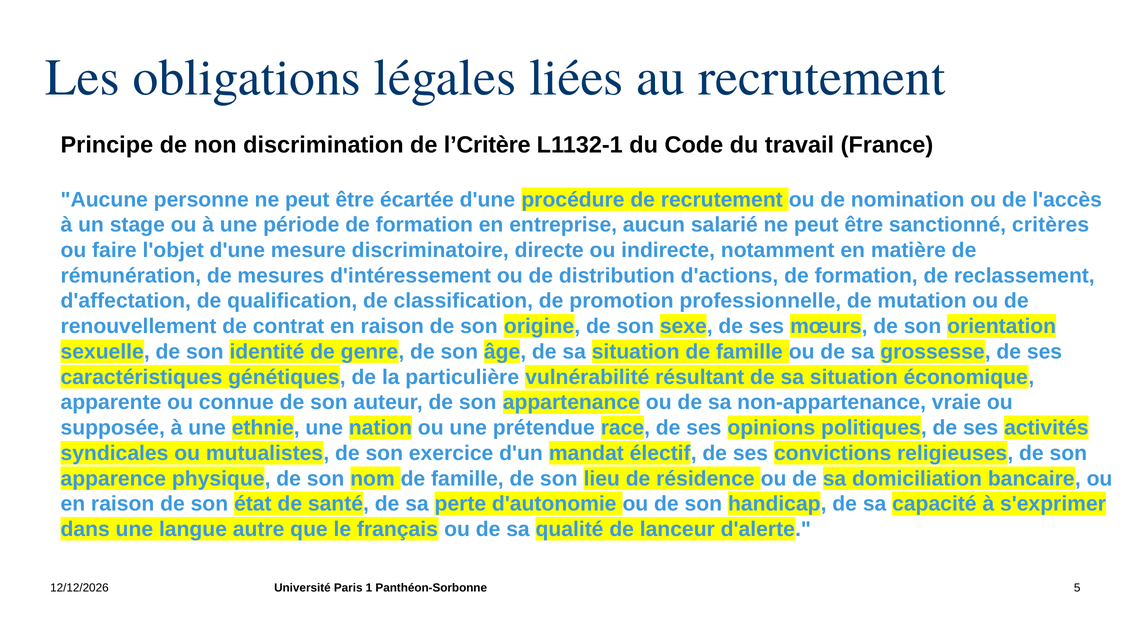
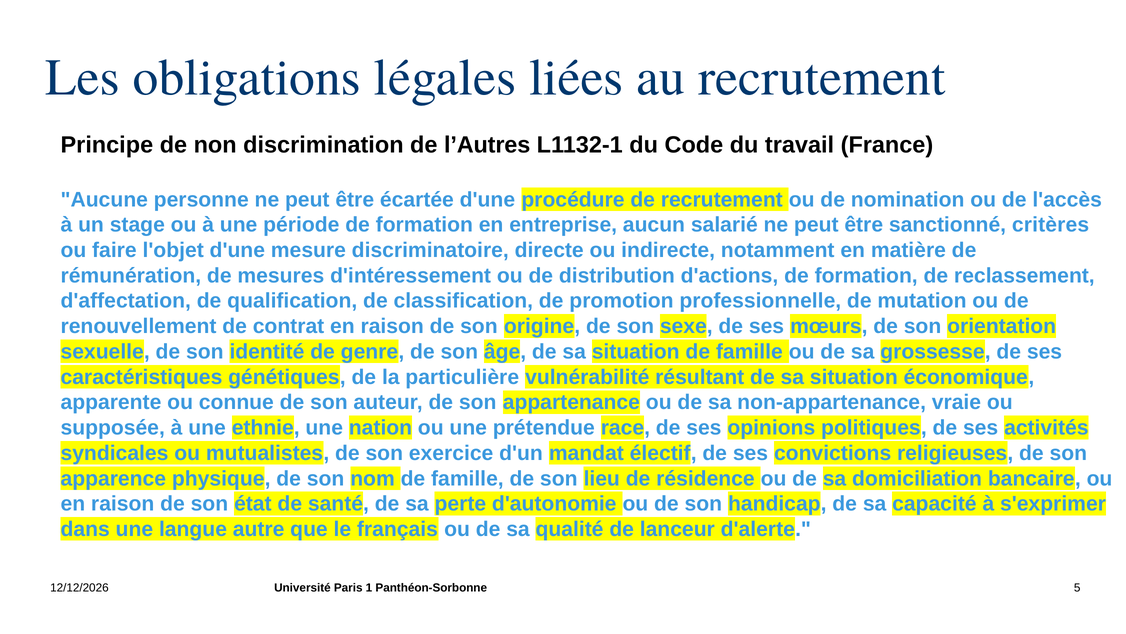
l’Critère: l’Critère -> l’Autres
